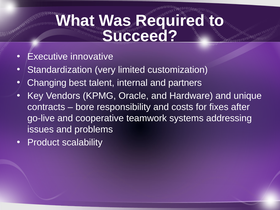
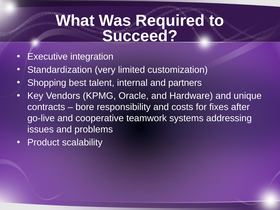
innovative: innovative -> integration
Changing: Changing -> Shopping
